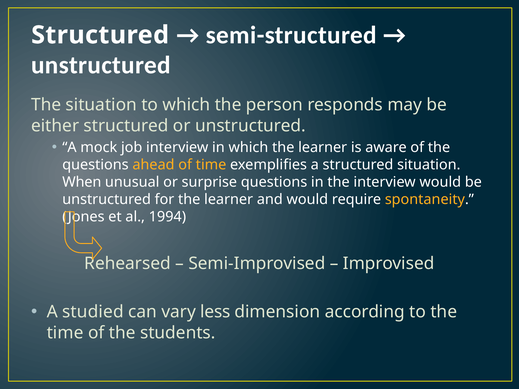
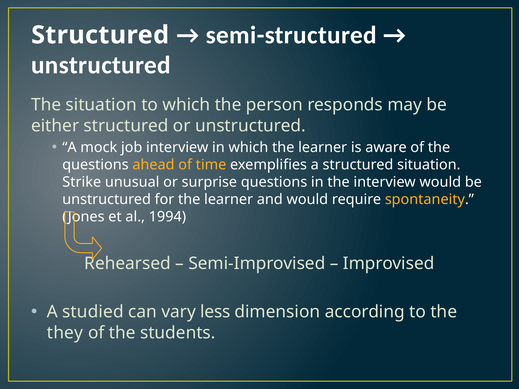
When: When -> Strike
time at (65, 333): time -> they
